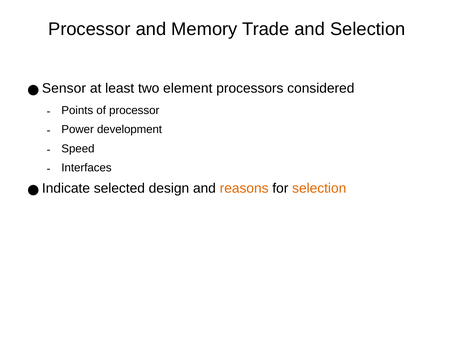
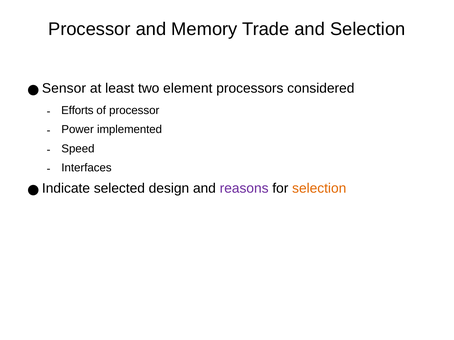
Points: Points -> Efforts
development: development -> implemented
reasons colour: orange -> purple
